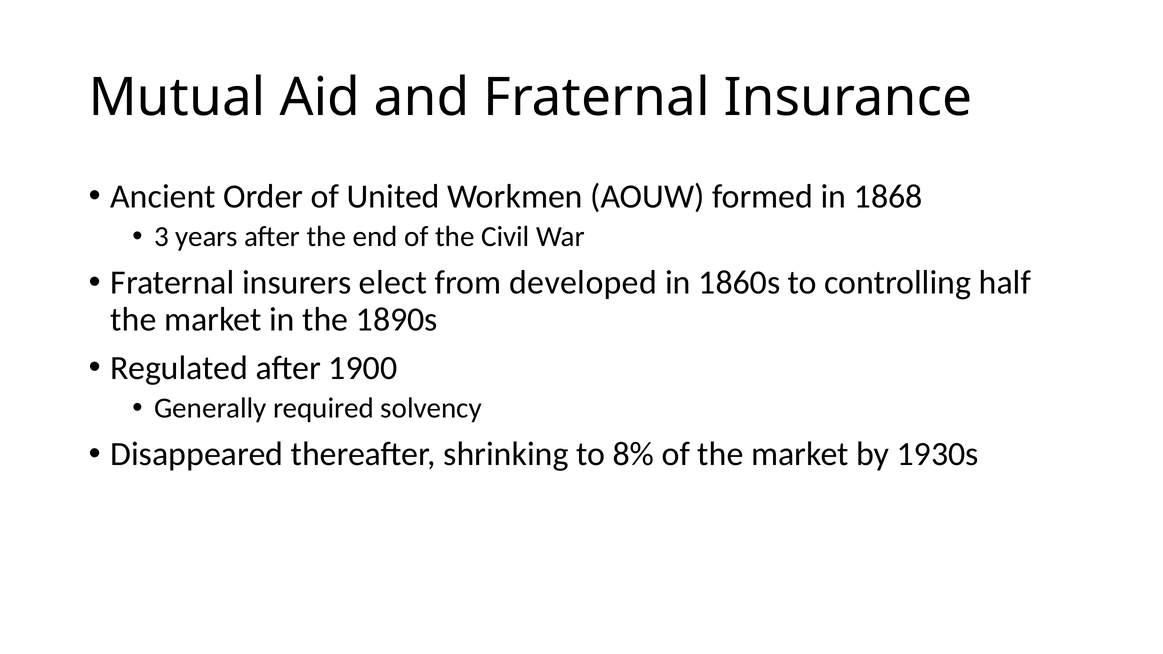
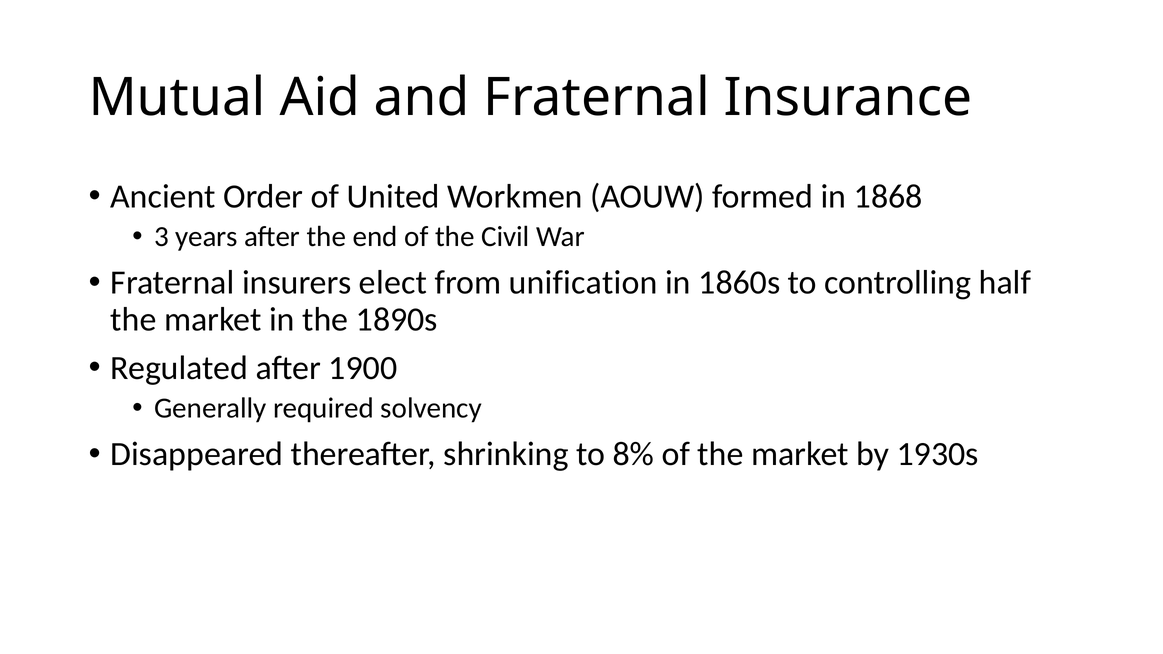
developed: developed -> unification
